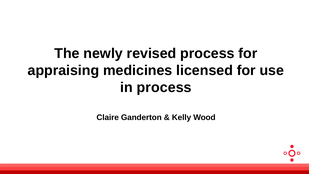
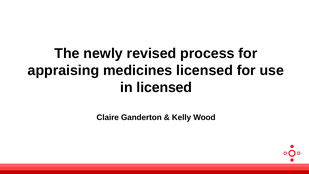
in process: process -> licensed
